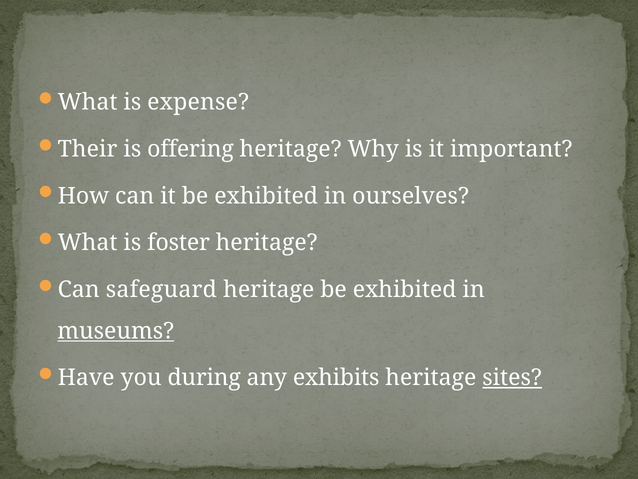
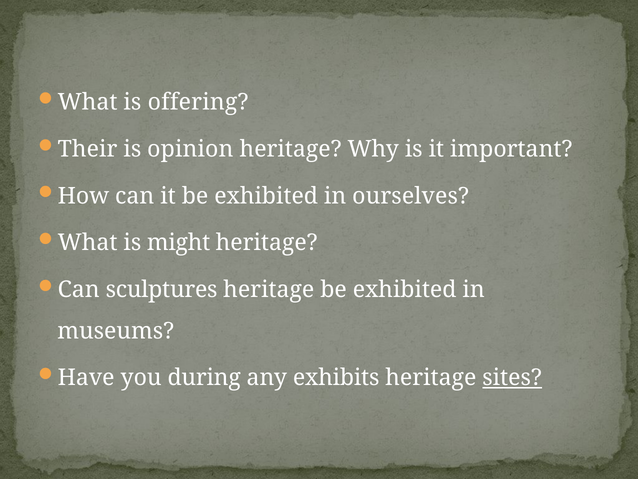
expense: expense -> offering
offering: offering -> opinion
foster: foster -> might
safeguard: safeguard -> sculptures
museums underline: present -> none
